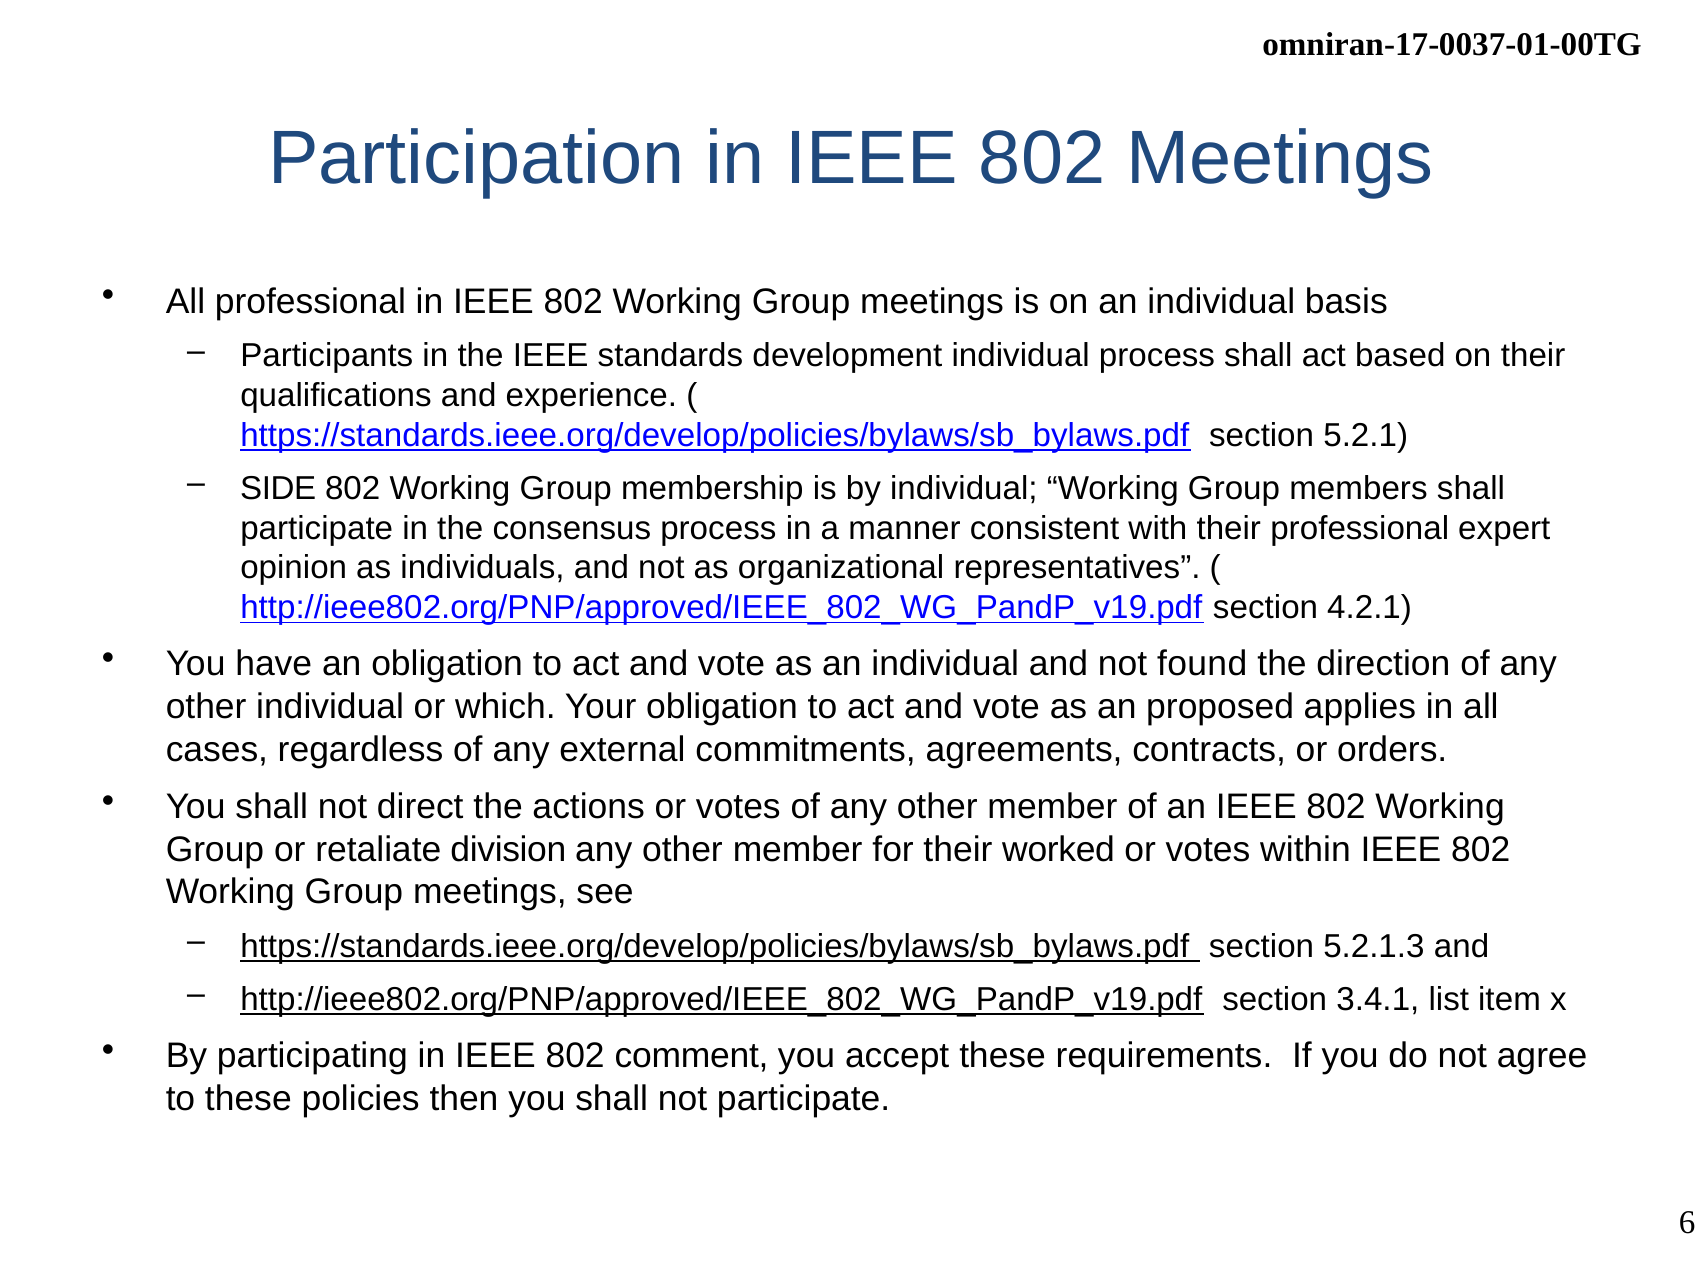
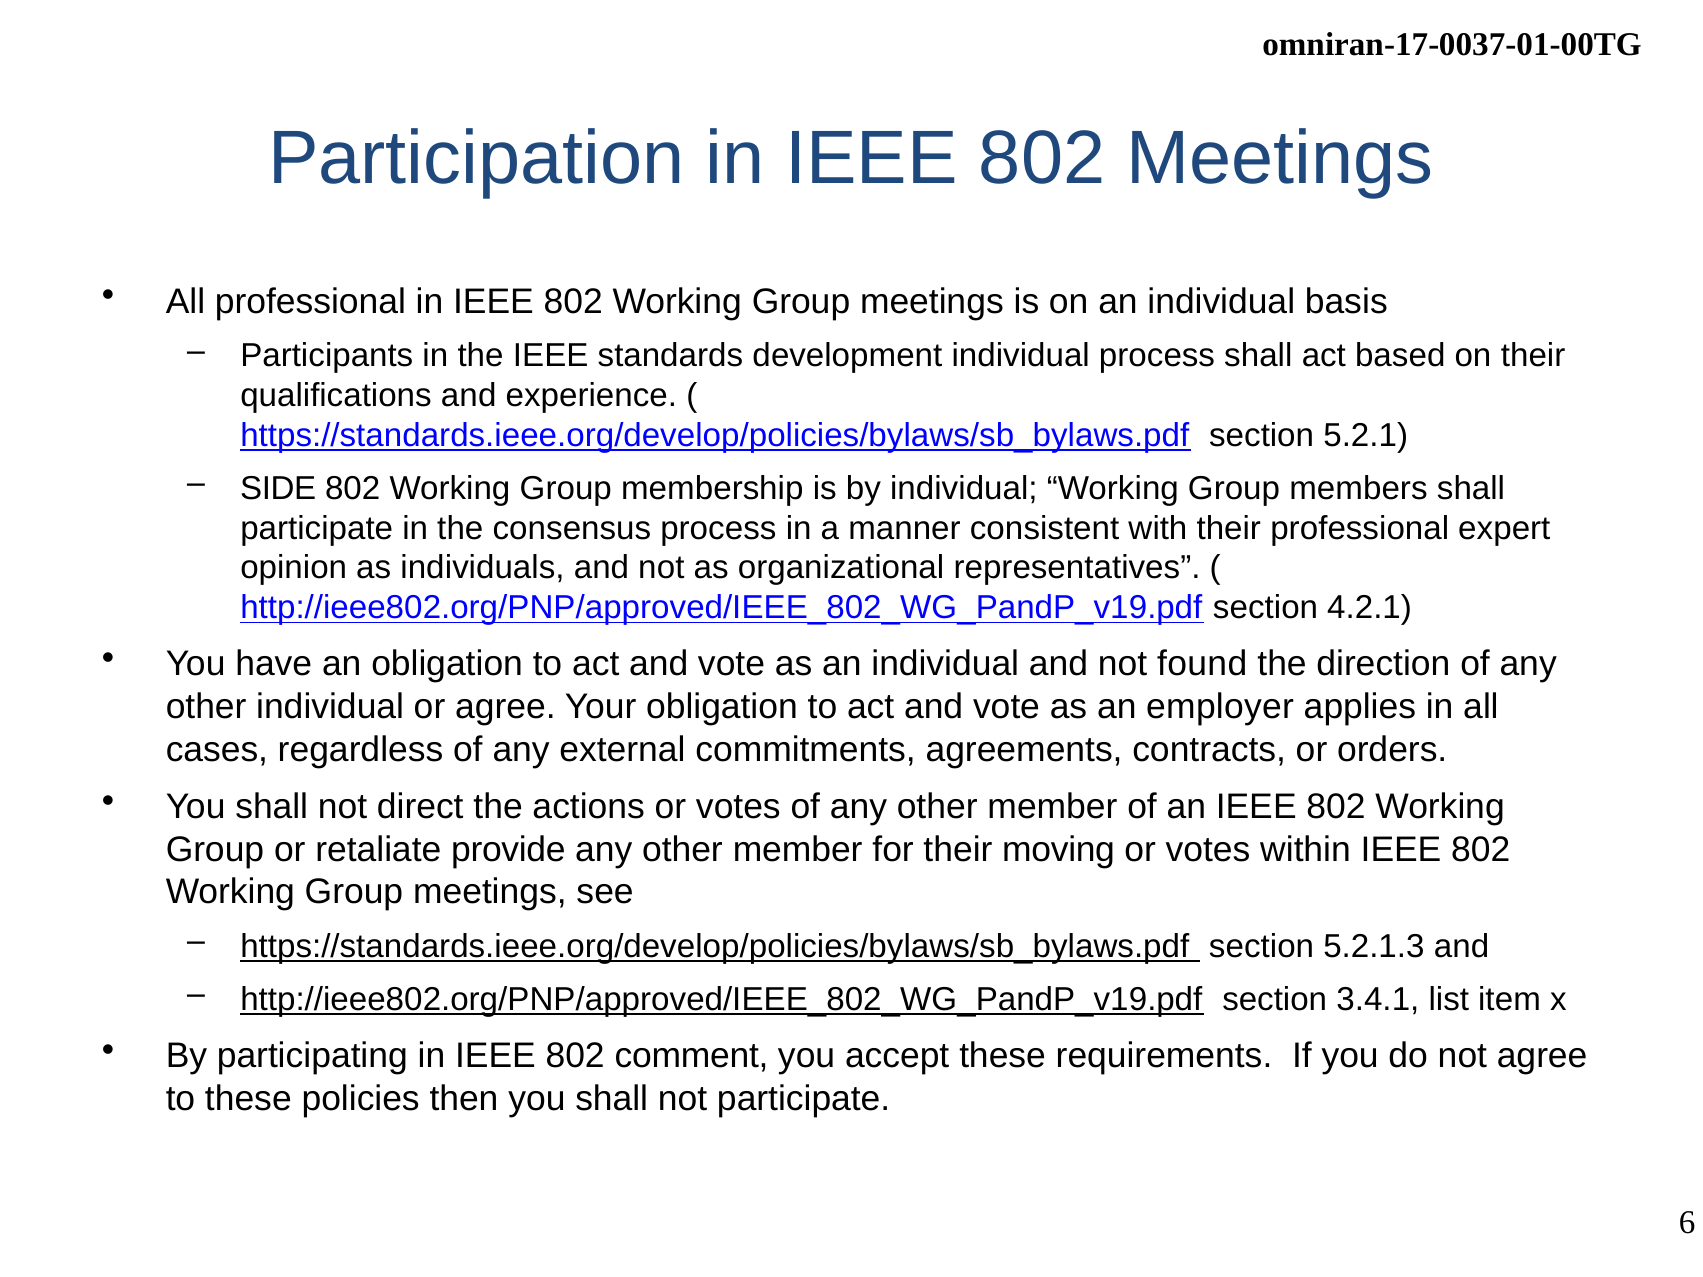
or which: which -> agree
proposed: proposed -> employer
division: division -> provide
worked: worked -> moving
